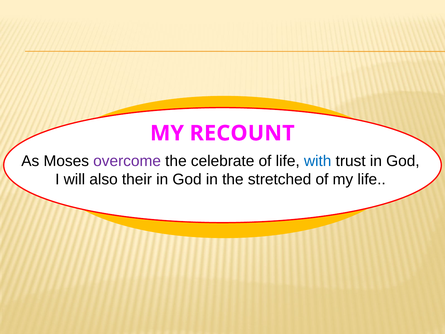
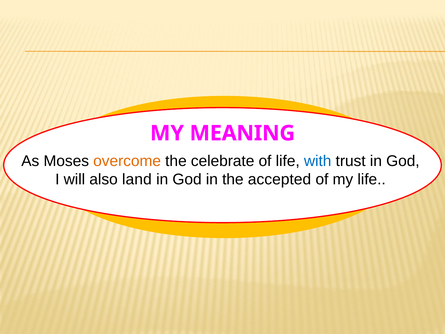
RECOUNT: RECOUNT -> MEANING
overcome colour: purple -> orange
their: their -> land
stretched: stretched -> accepted
